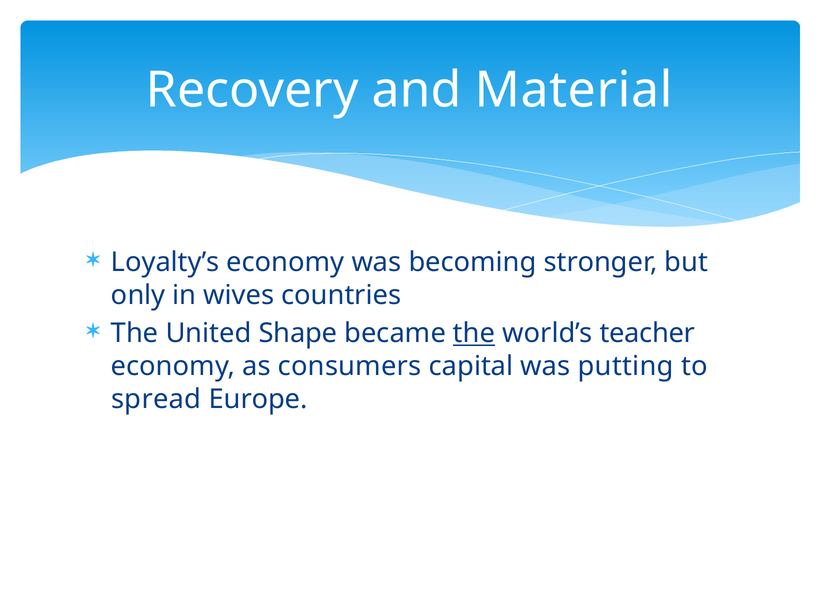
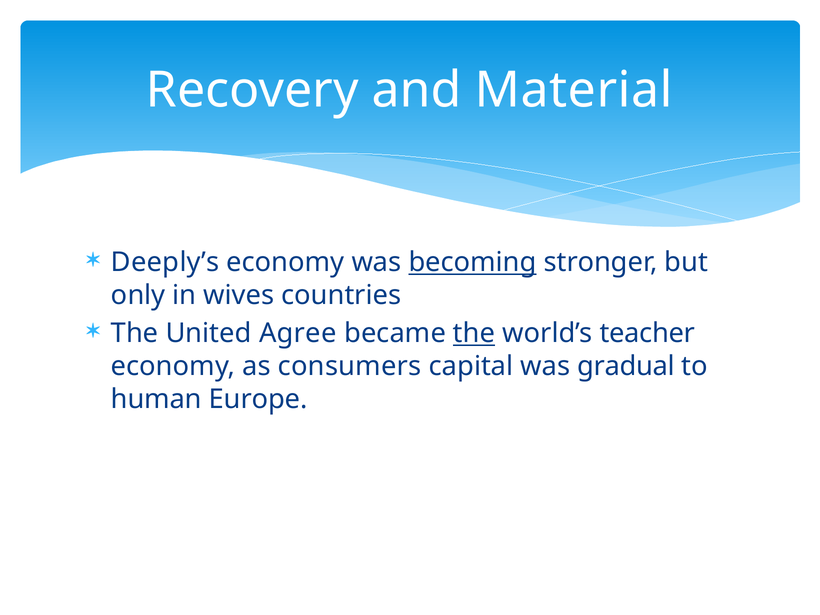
Loyalty’s: Loyalty’s -> Deeply’s
becoming underline: none -> present
Shape: Shape -> Agree
putting: putting -> gradual
spread: spread -> human
